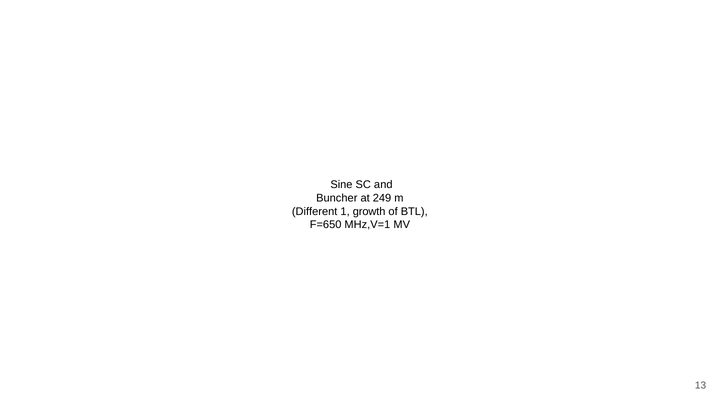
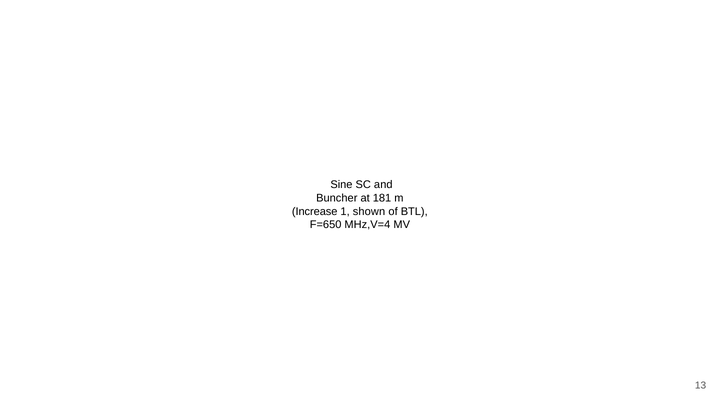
249: 249 -> 181
Different: Different -> Increase
growth: growth -> shown
MHz,V=1: MHz,V=1 -> MHz,V=4
